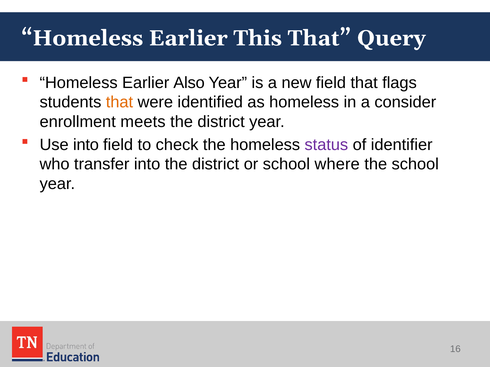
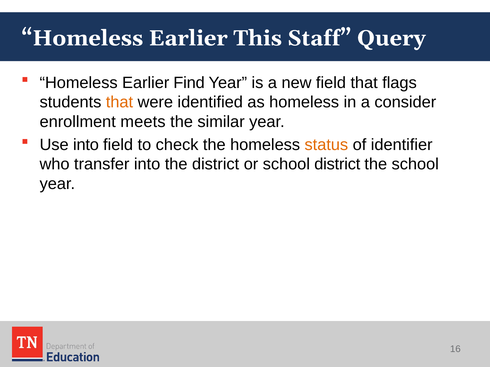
This That: That -> Staff
Also: Also -> Find
district at (221, 122): district -> similar
status colour: purple -> orange
school where: where -> district
